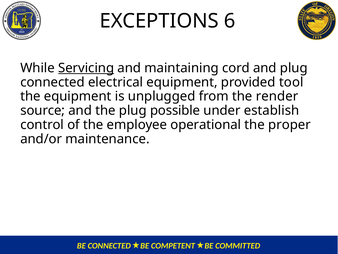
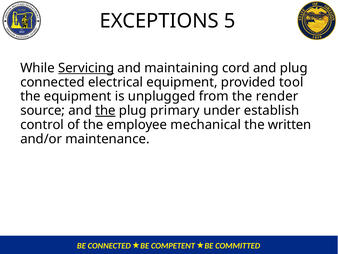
6: 6 -> 5
the at (105, 110) underline: none -> present
possible: possible -> primary
operational: operational -> mechanical
proper: proper -> written
